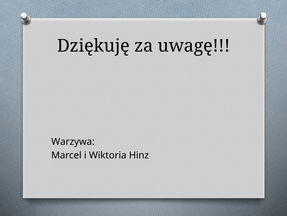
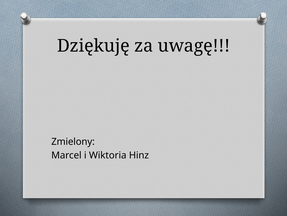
Warzywa: Warzywa -> Zmielony
